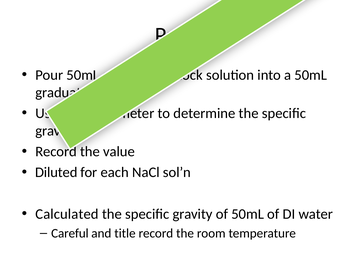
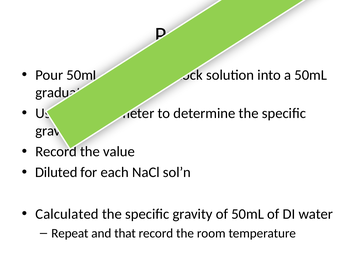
Careful: Careful -> Repeat
title: title -> that
